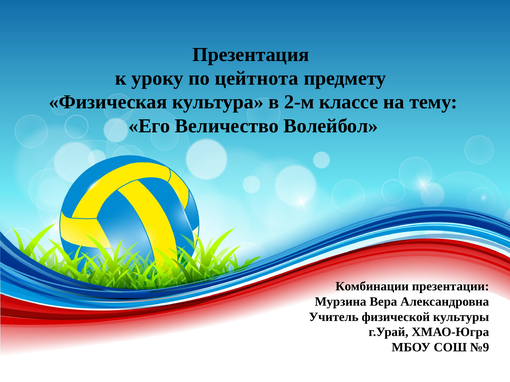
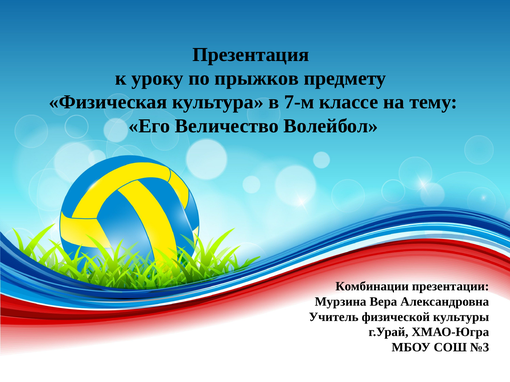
цейтнота: цейтнота -> прыжков
2-м: 2-м -> 7-м
№9: №9 -> №3
